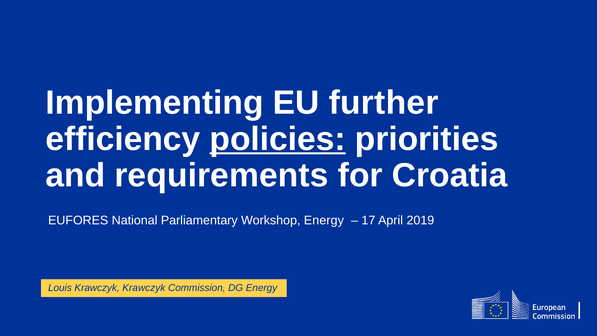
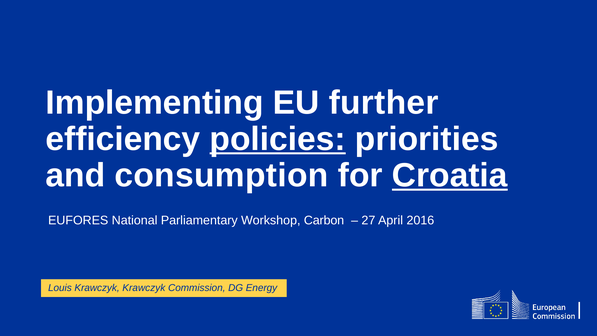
requirements: requirements -> consumption
Croatia underline: none -> present
Workshop Energy: Energy -> Carbon
17: 17 -> 27
2019: 2019 -> 2016
